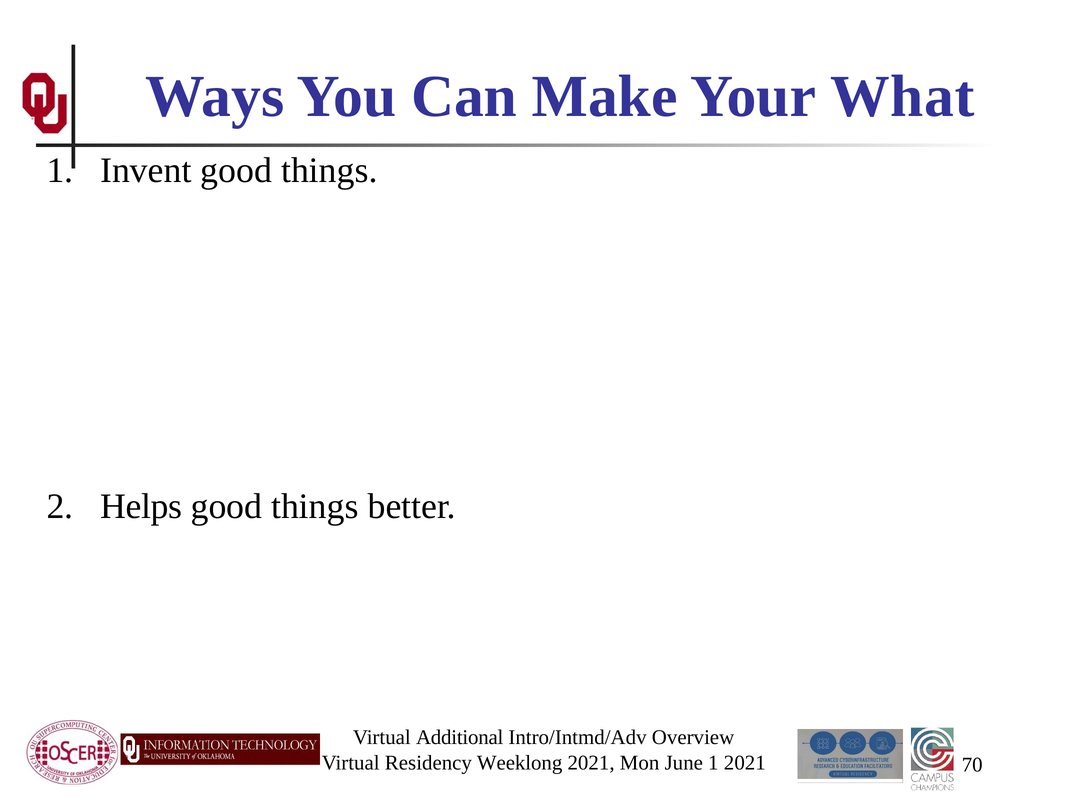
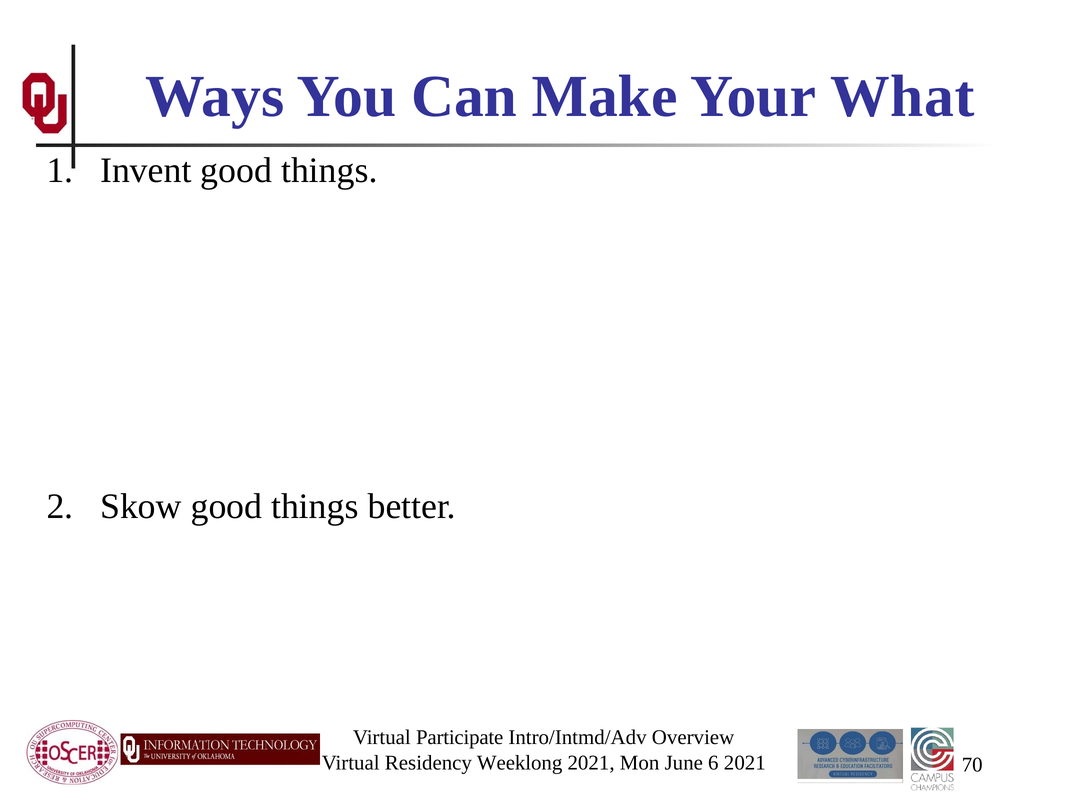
Helps: Helps -> Skow
Additional: Additional -> Participate
June 1: 1 -> 6
